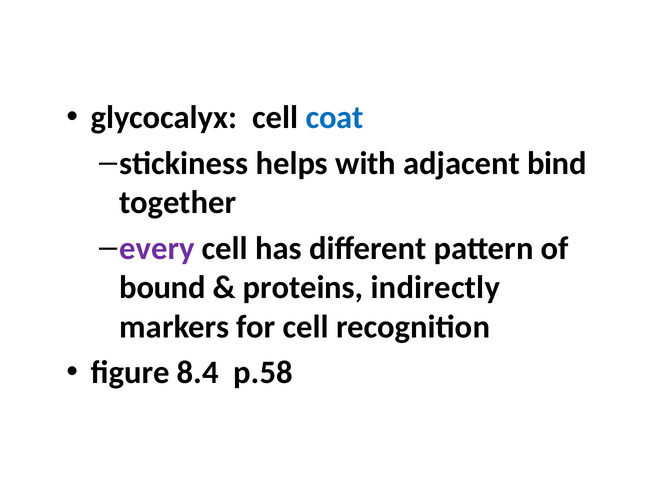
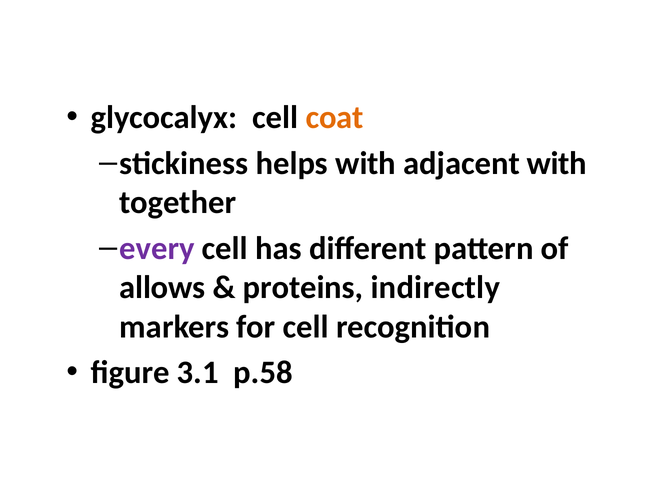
coat colour: blue -> orange
adjacent bind: bind -> with
bound: bound -> allows
8.4: 8.4 -> 3.1
